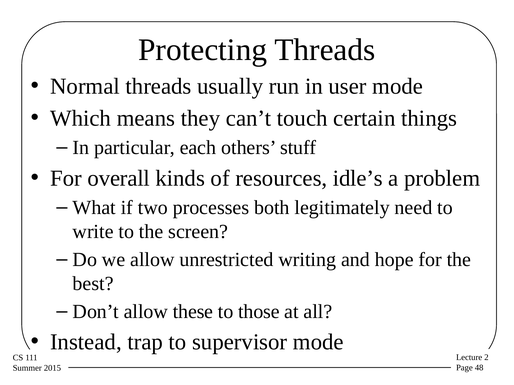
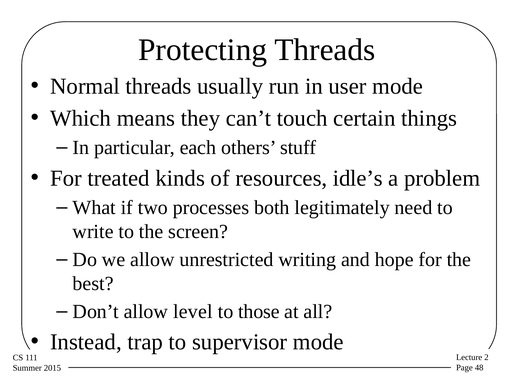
overall: overall -> treated
these: these -> level
